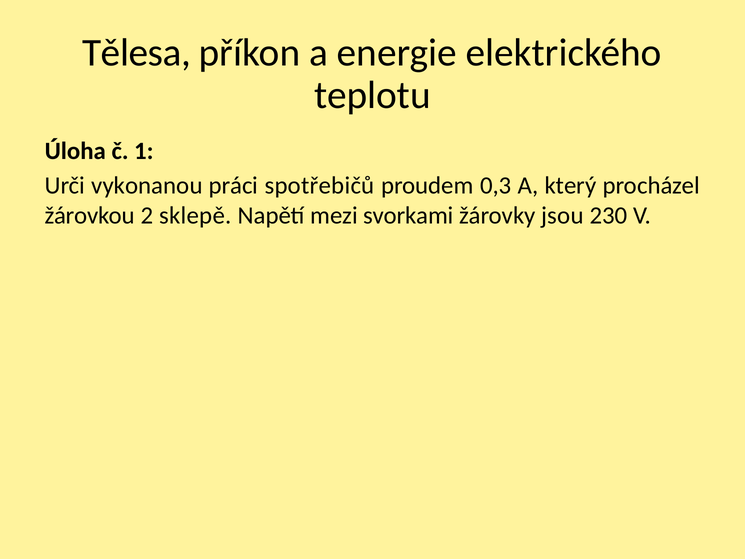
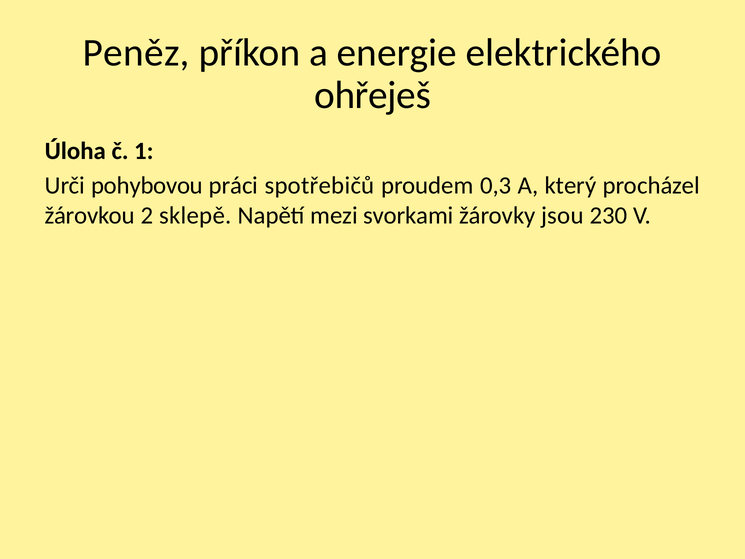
Tělesa: Tělesa -> Peněz
teplotu: teplotu -> ohřeješ
vykonanou: vykonanou -> pohybovou
